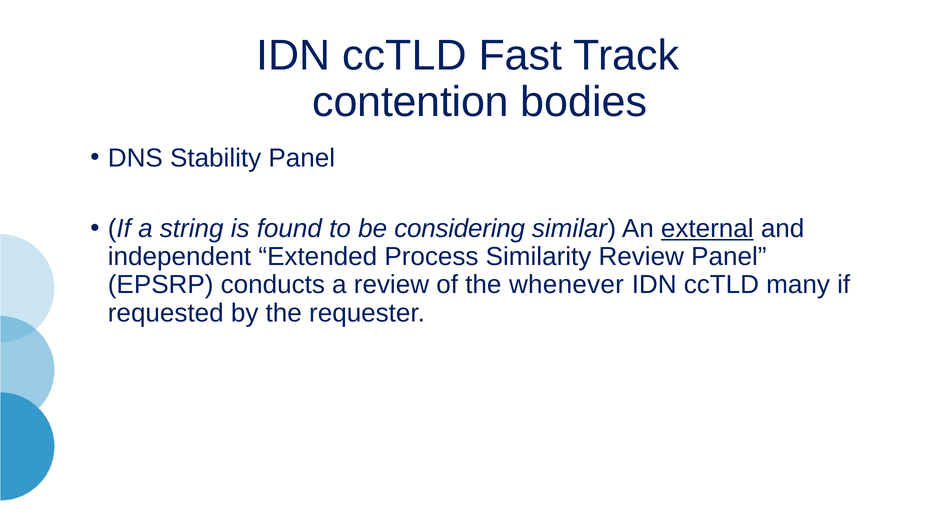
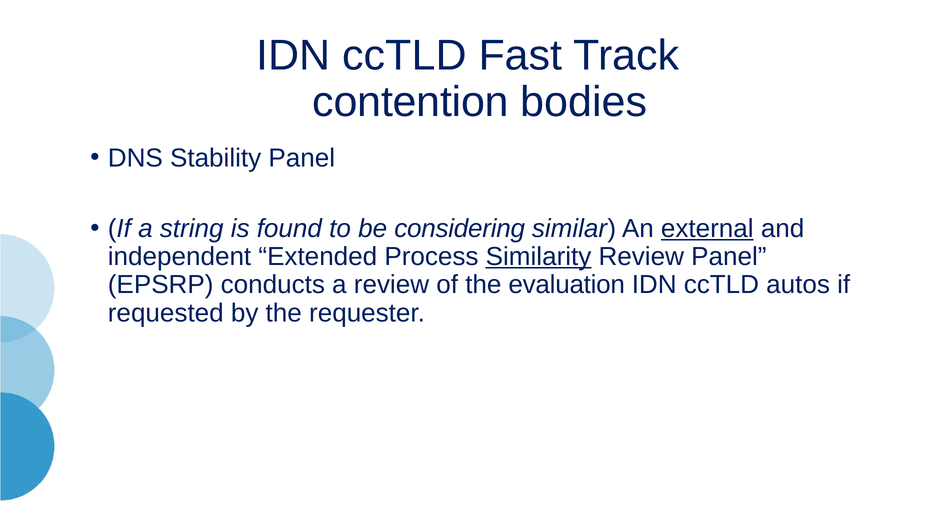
Similarity underline: none -> present
whenever: whenever -> evaluation
many: many -> autos
